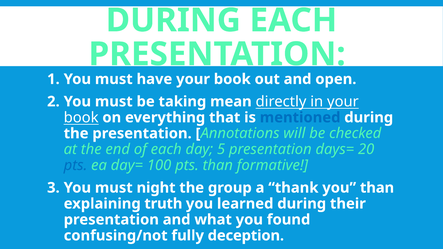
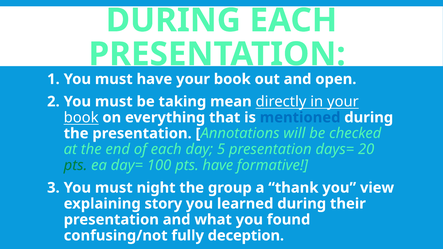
pts at (76, 165) colour: blue -> green
pts than: than -> have
you than: than -> view
truth: truth -> story
